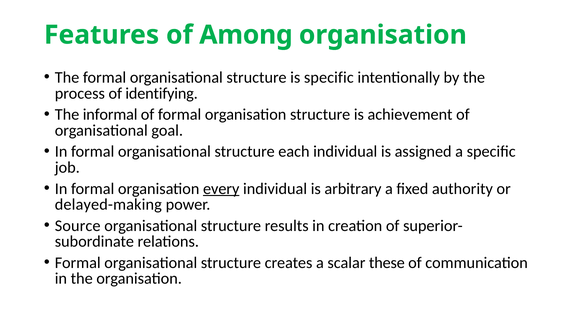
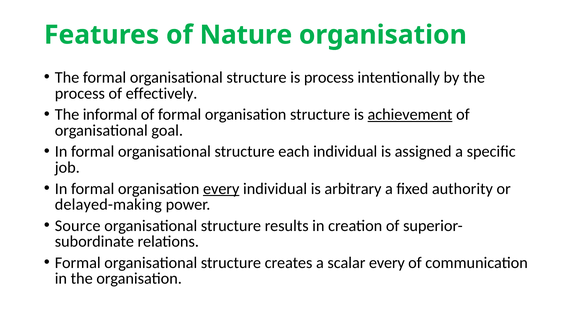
Among: Among -> Nature
is specific: specific -> process
identifying: identifying -> effectively
achievement underline: none -> present
scalar these: these -> every
